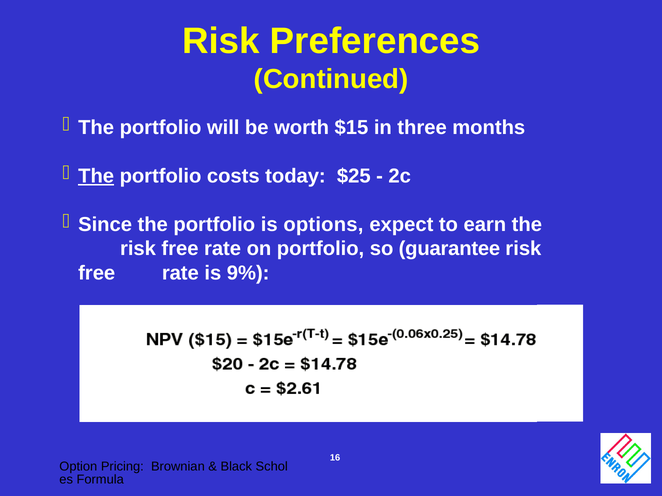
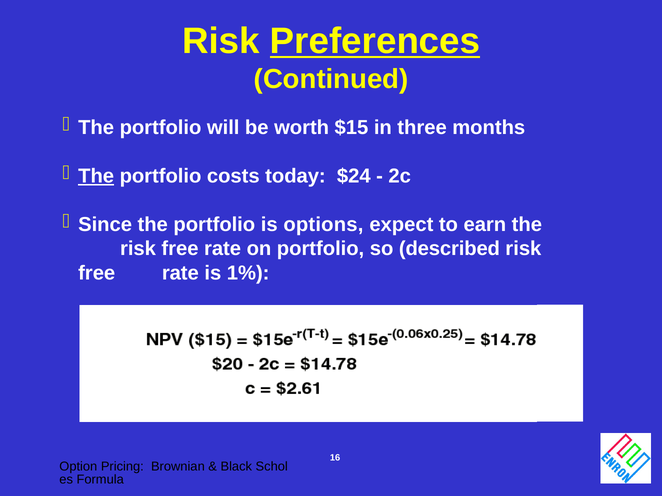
Preferences underline: none -> present
$25: $25 -> $24
guarantee: guarantee -> described
9%: 9% -> 1%
